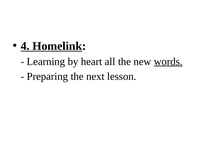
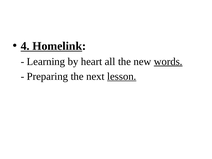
lesson underline: none -> present
